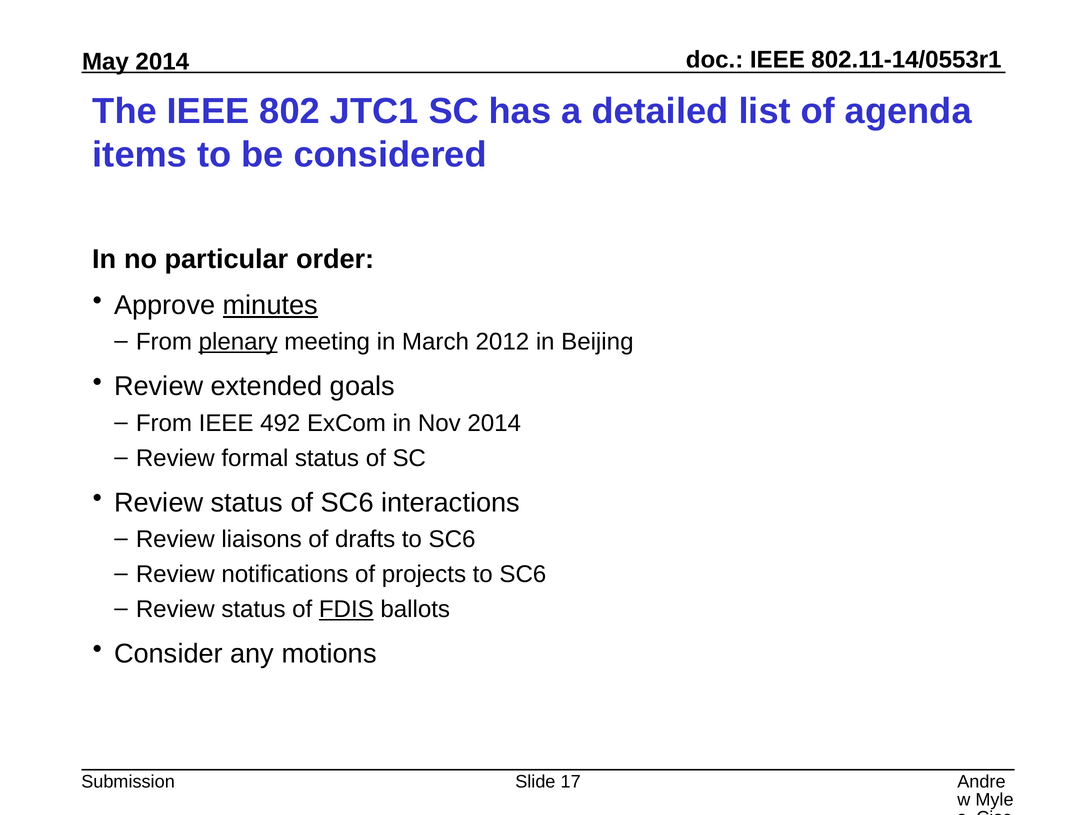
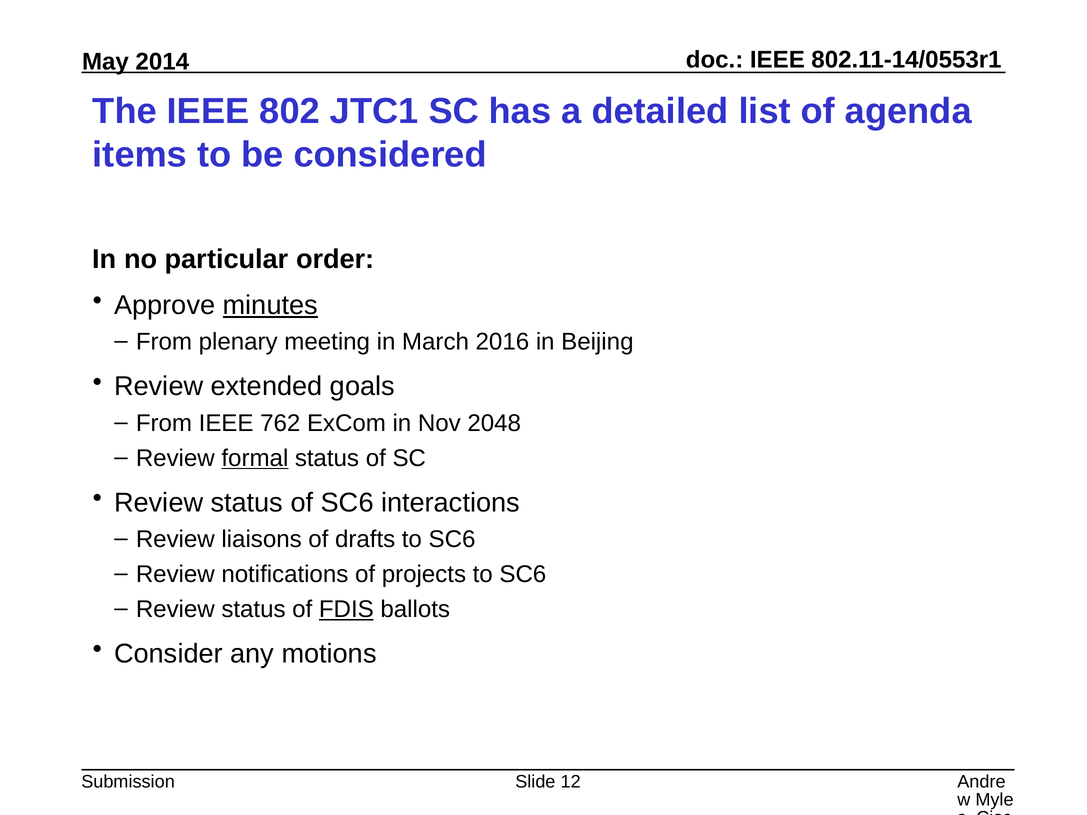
plenary underline: present -> none
2012: 2012 -> 2016
492: 492 -> 762
Nov 2014: 2014 -> 2048
formal underline: none -> present
17: 17 -> 12
